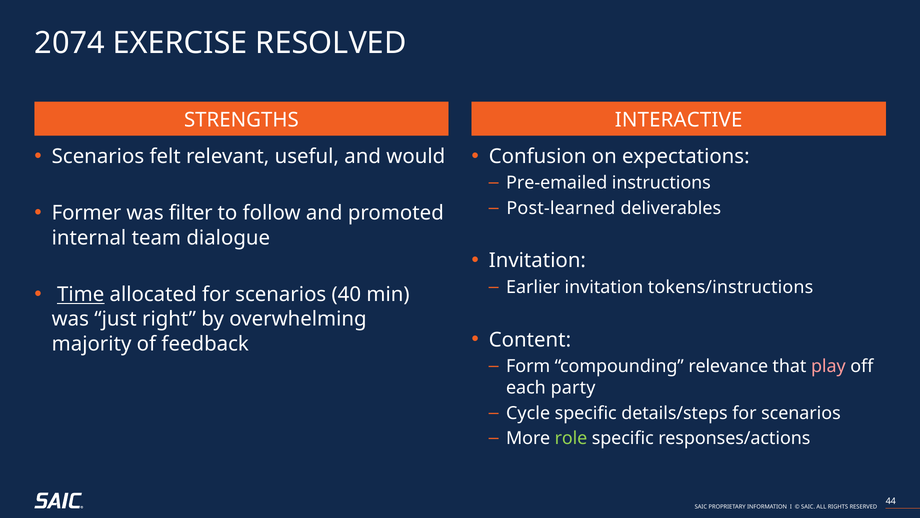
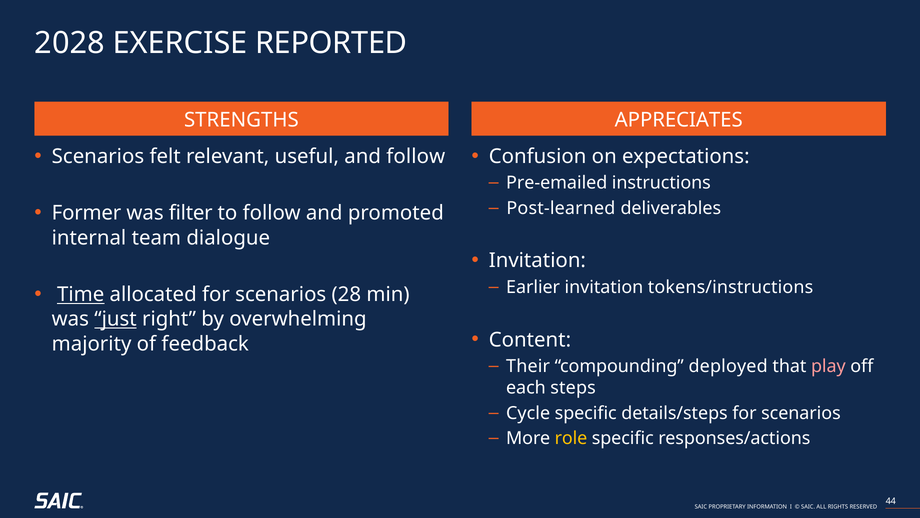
2074: 2074 -> 2028
RESOLVED: RESOLVED -> REPORTED
INTERACTIVE: INTERACTIVE -> APPRECIATES
and would: would -> follow
40: 40 -> 28
just underline: none -> present
Form: Form -> Their
relevance: relevance -> deployed
party: party -> steps
role colour: light green -> yellow
